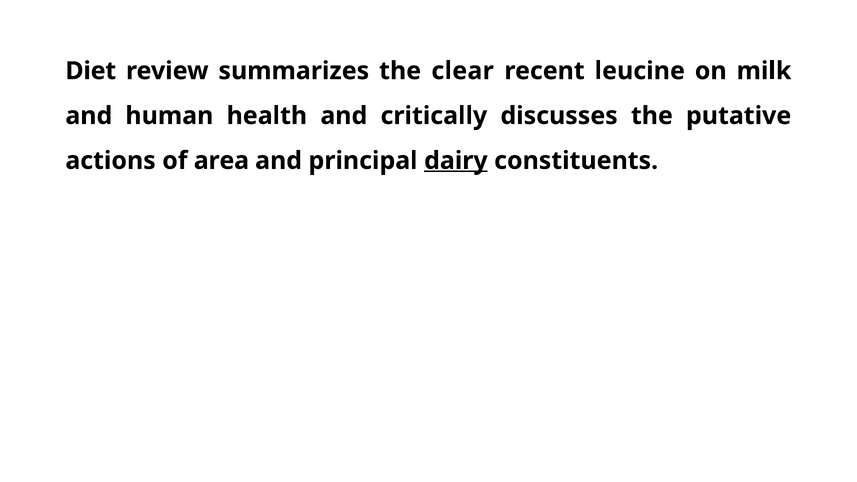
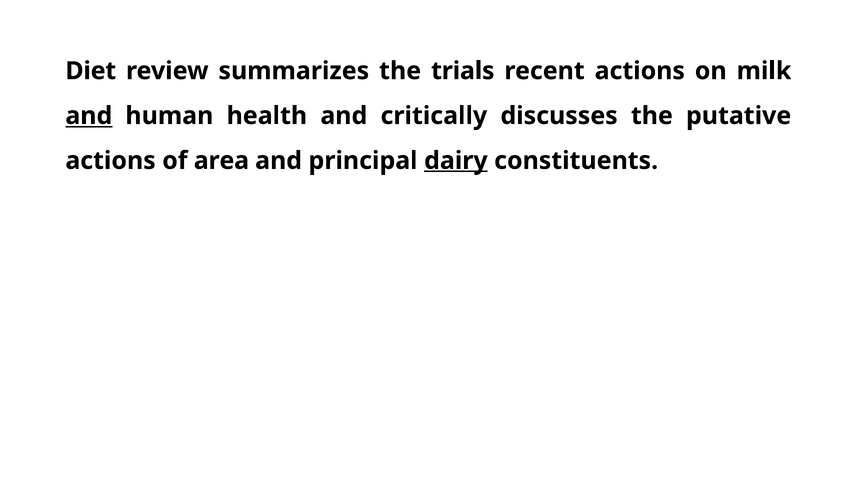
clear: clear -> trials
recent leucine: leucine -> actions
and at (89, 116) underline: none -> present
